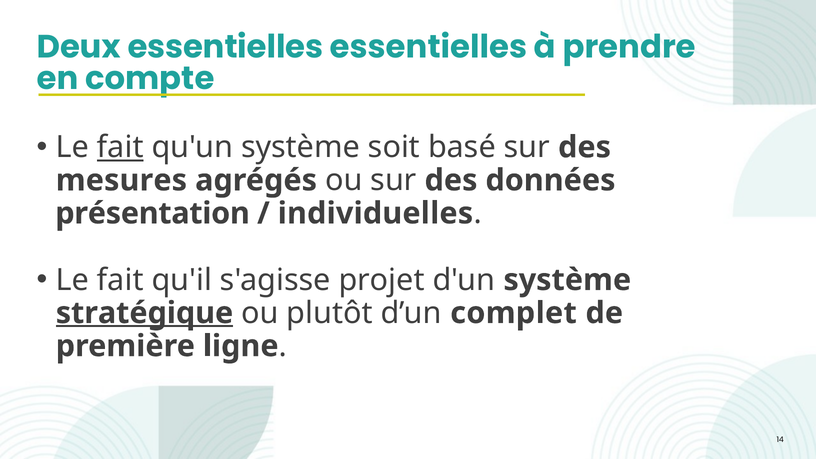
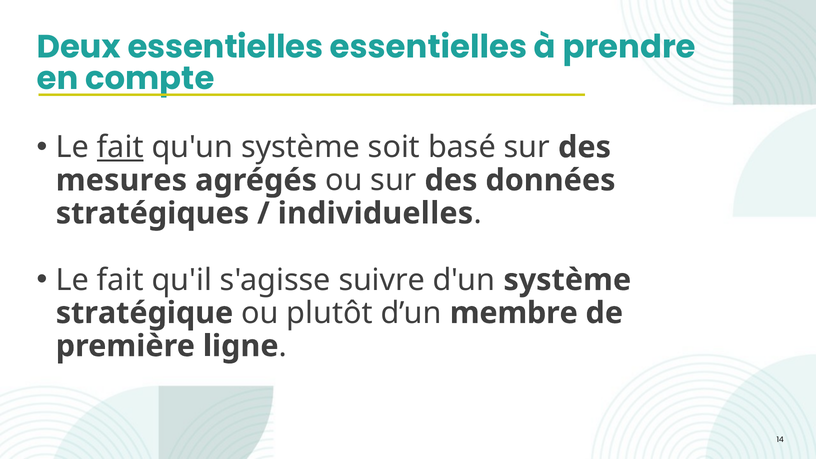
présentation: présentation -> stratégiques
projet: projet -> suivre
stratégique underline: present -> none
complet: complet -> membre
